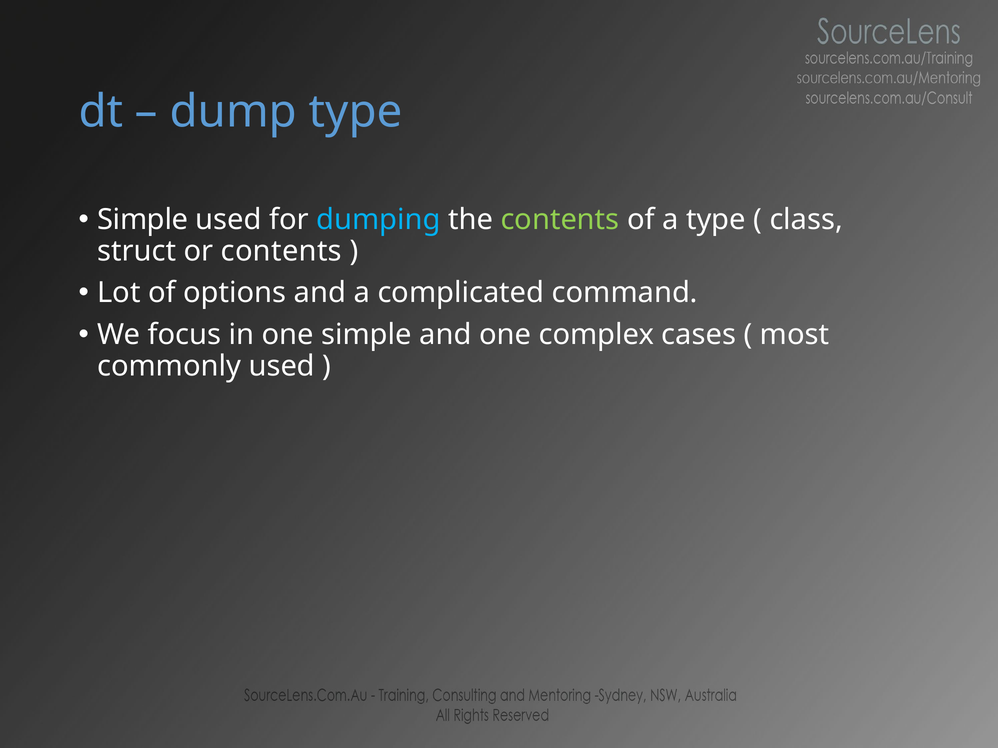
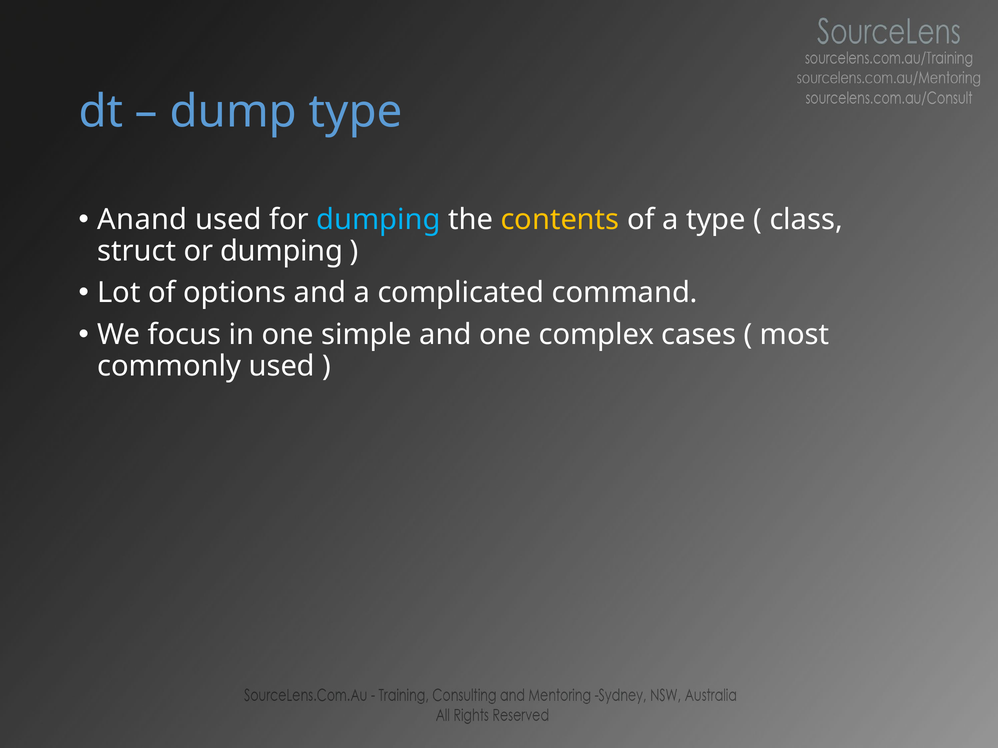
Simple at (143, 220): Simple -> Anand
contents at (560, 220) colour: light green -> yellow
or contents: contents -> dumping
